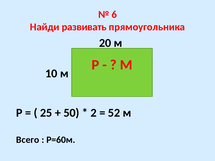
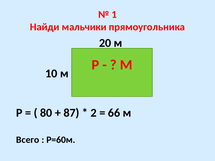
6: 6 -> 1
развивать: развивать -> мальчики
25: 25 -> 80
50: 50 -> 87
52: 52 -> 66
